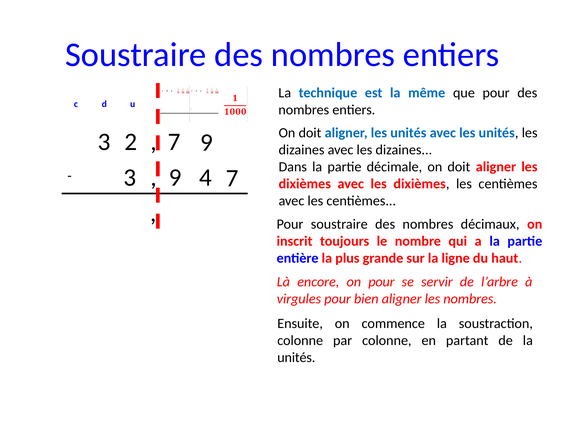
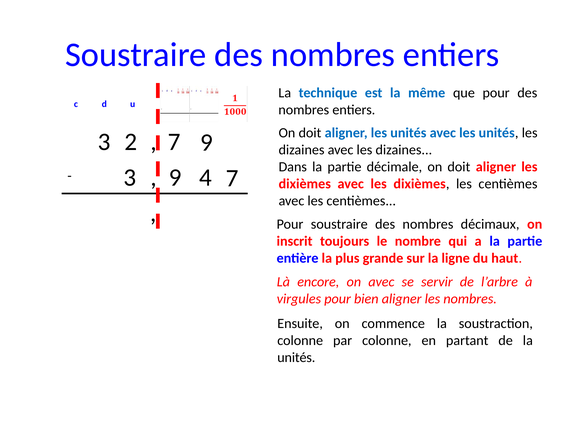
on pour: pour -> avec
